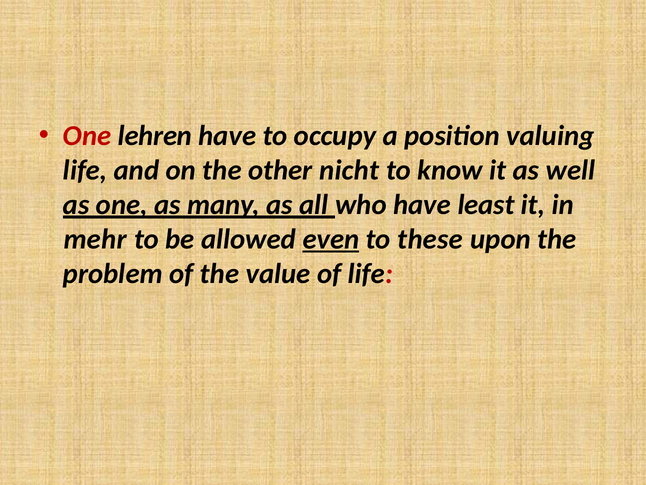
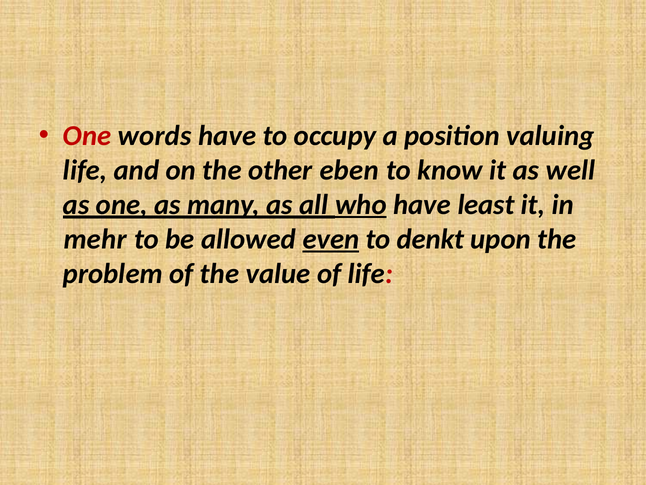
lehren: lehren -> words
nicht: nicht -> eben
who underline: none -> present
these: these -> denkt
